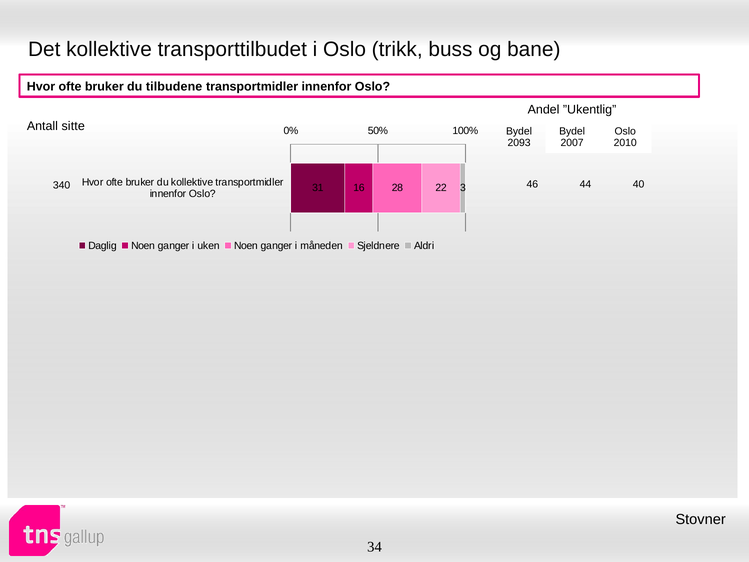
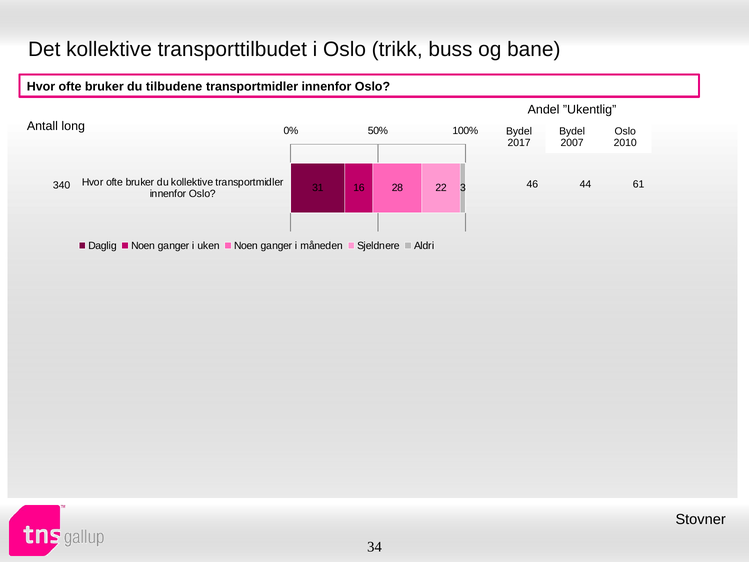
sitte: sitte -> long
2093: 2093 -> 2017
40: 40 -> 61
